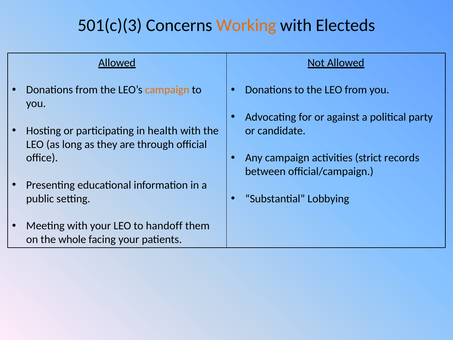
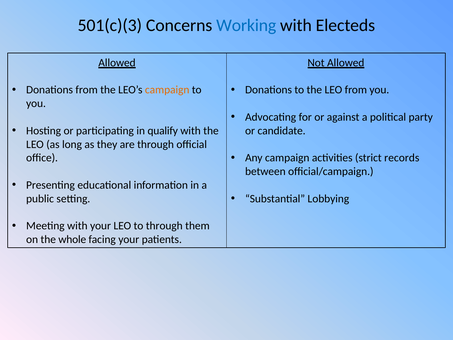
Working colour: orange -> blue
health: health -> qualify
to handoff: handoff -> through
